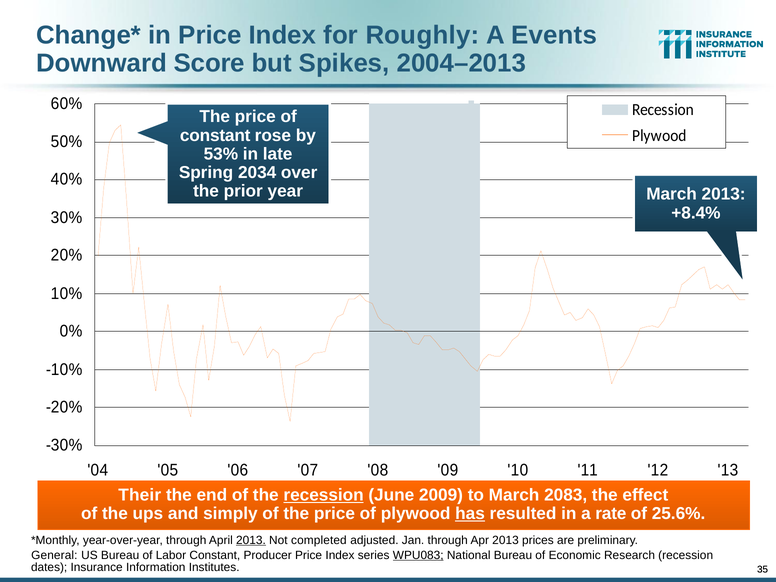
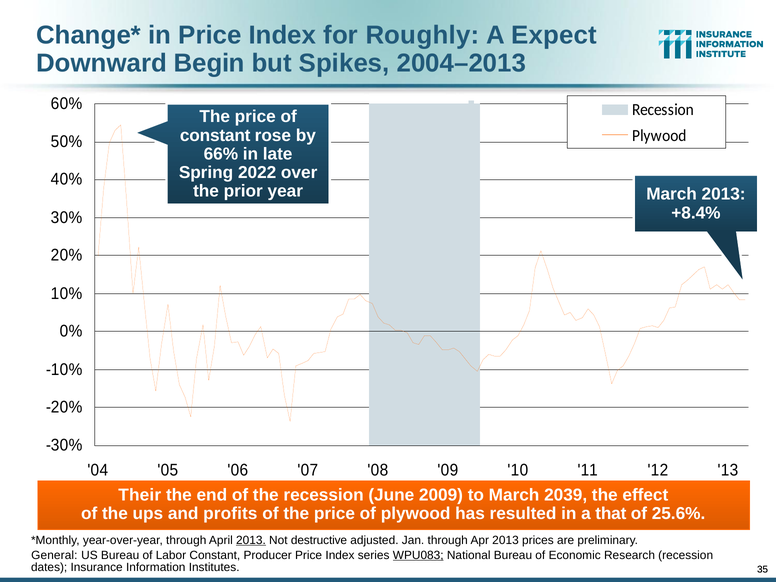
Events: Events -> Expect
Score: Score -> Begin
53%: 53% -> 66%
2034: 2034 -> 2022
recession at (324, 495) underline: present -> none
2083: 2083 -> 2039
simply: simply -> profits
has underline: present -> none
rate: rate -> that
completed: completed -> destructive
